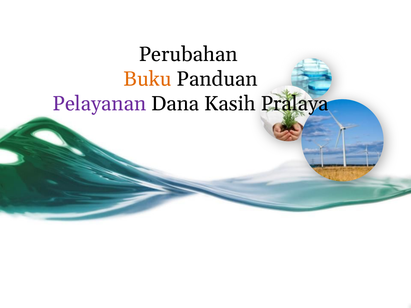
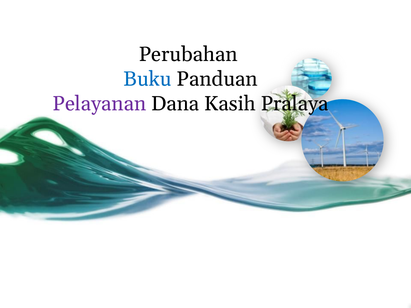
Buku colour: orange -> blue
